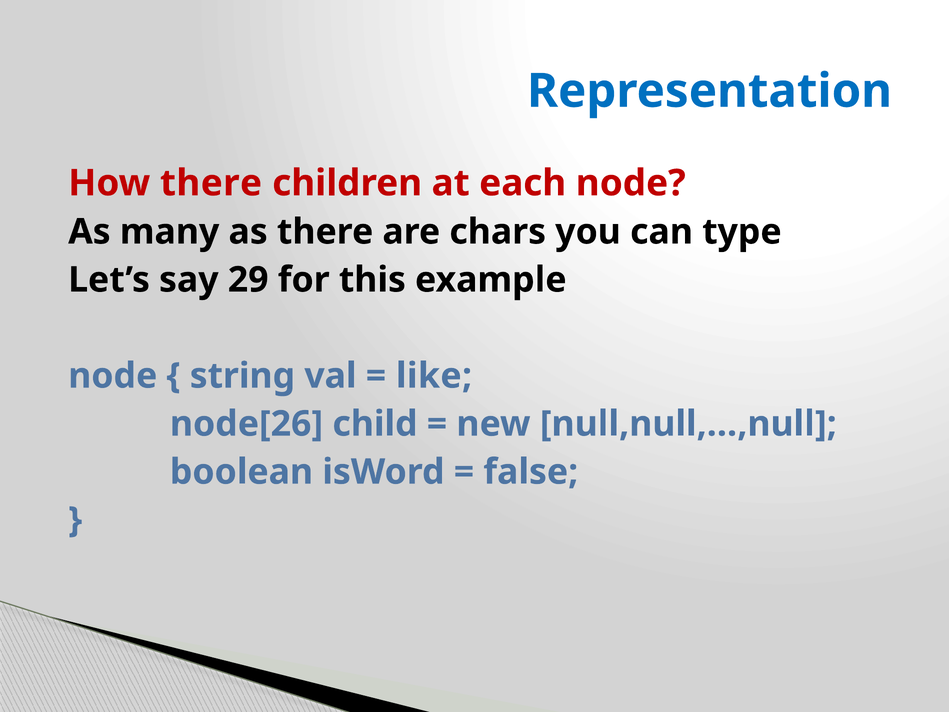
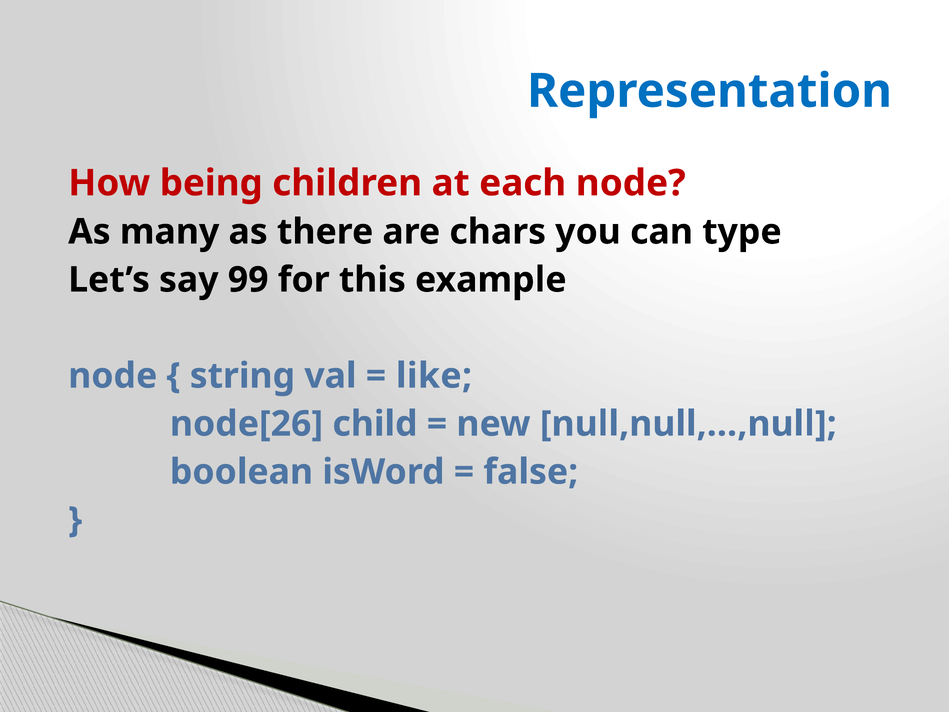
How there: there -> being
29: 29 -> 99
